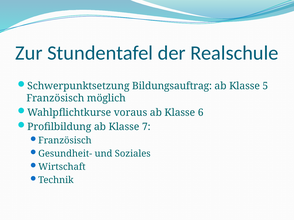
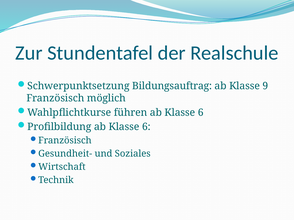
5: 5 -> 9
voraus: voraus -> führen
Profilbildung ab Klasse 7: 7 -> 6
